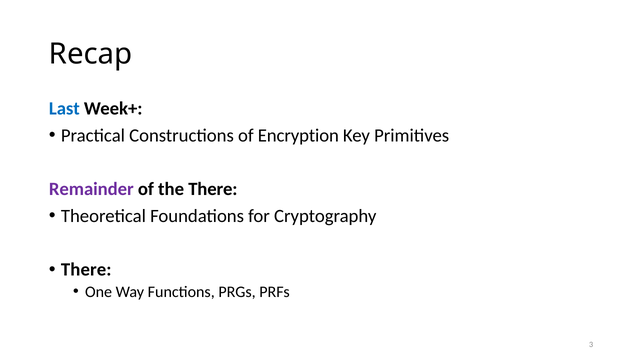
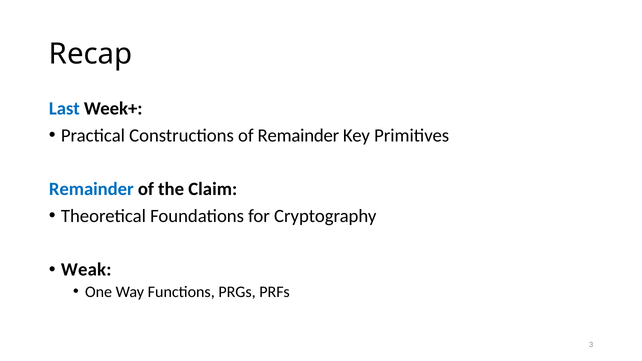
of Encryption: Encryption -> Remainder
Remainder at (91, 189) colour: purple -> blue
the There: There -> Claim
There at (86, 270): There -> Weak
